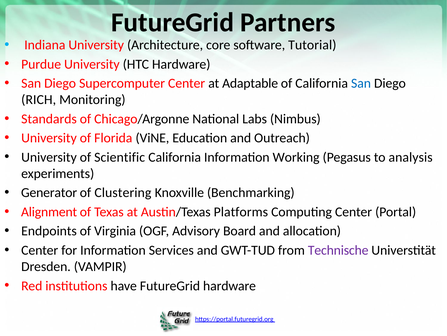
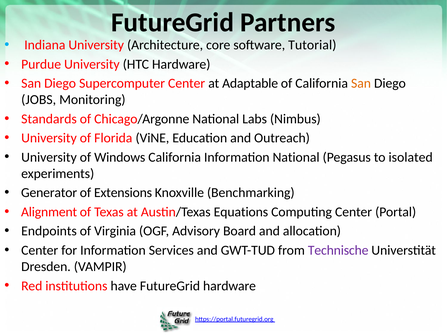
San at (361, 83) colour: blue -> orange
RICH: RICH -> JOBS
Scientific: Scientific -> Windows
Information Working: Working -> National
analysis: analysis -> isolated
Clustering: Clustering -> Extensions
Platforms: Platforms -> Equations
